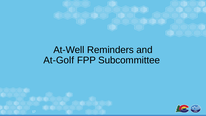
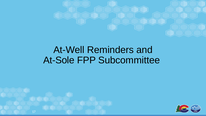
At-Golf: At-Golf -> At-Sole
